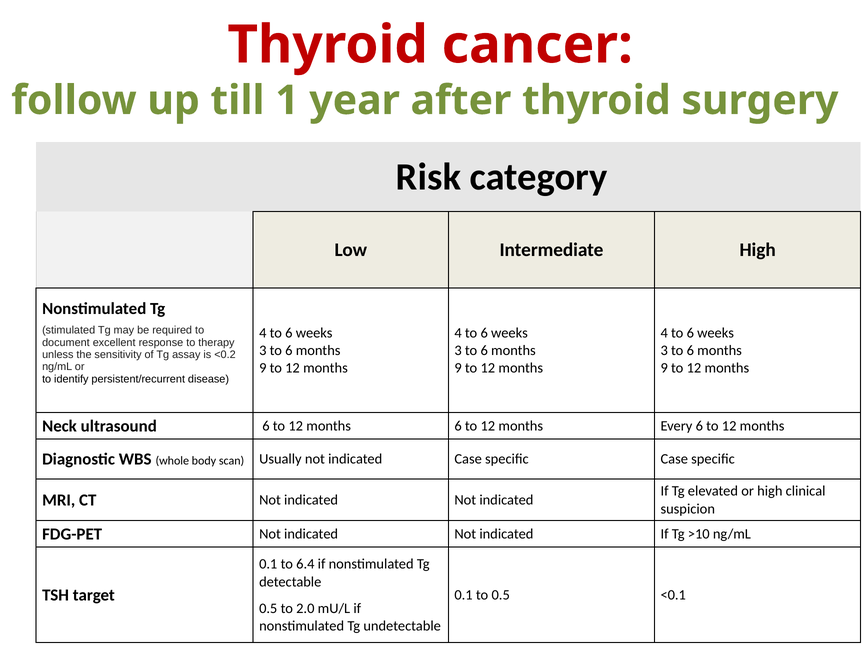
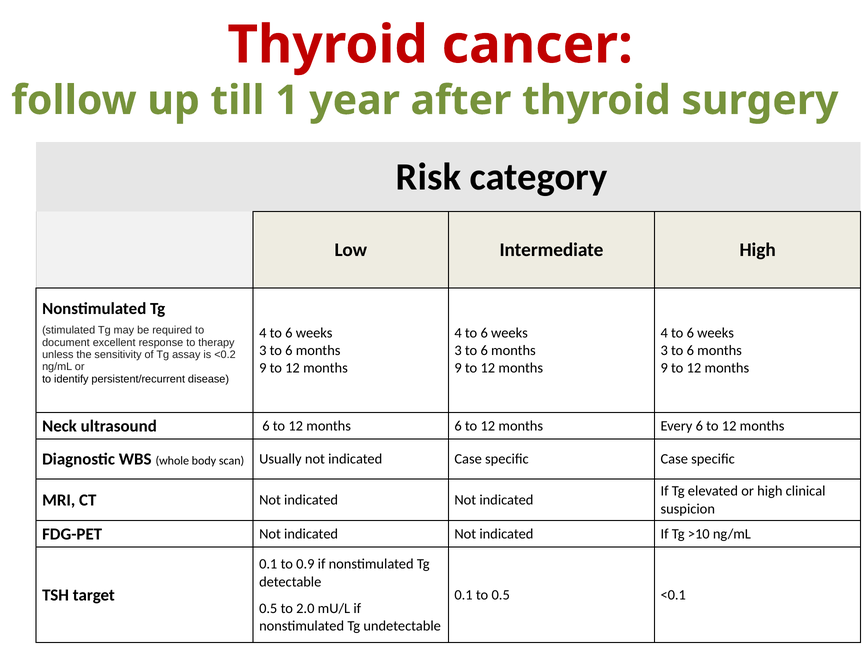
6.4: 6.4 -> 0.9
